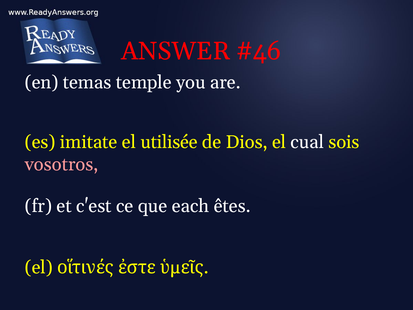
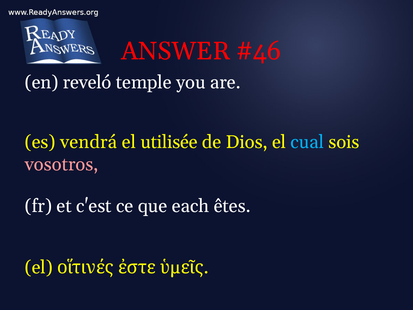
temas: temas -> reveló
imitate: imitate -> vendrá
cual colour: white -> light blue
